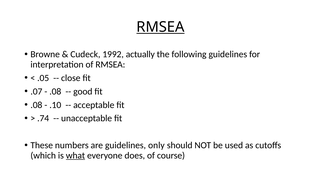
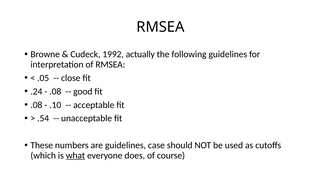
RMSEA at (160, 27) underline: present -> none
.07: .07 -> .24
.74: .74 -> .54
only: only -> case
